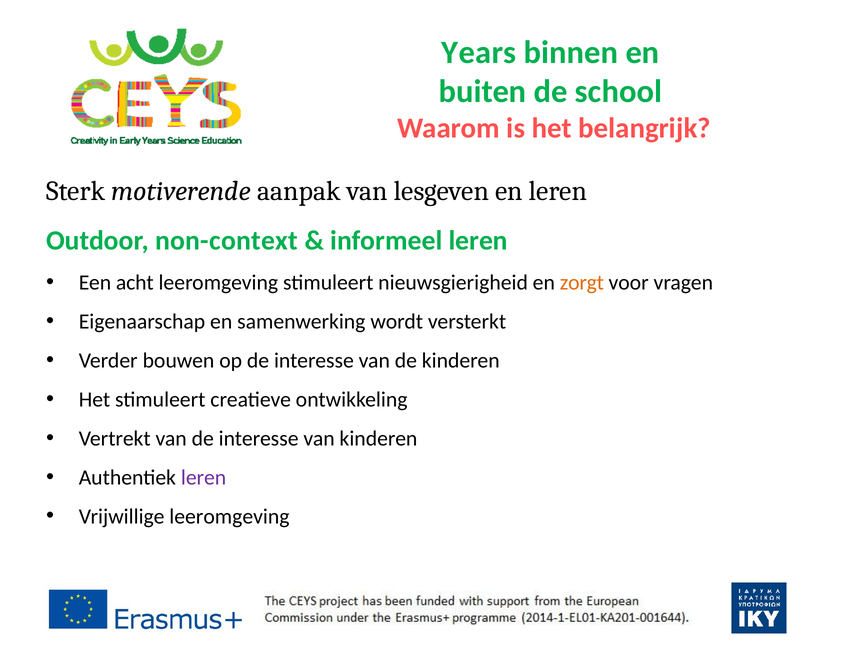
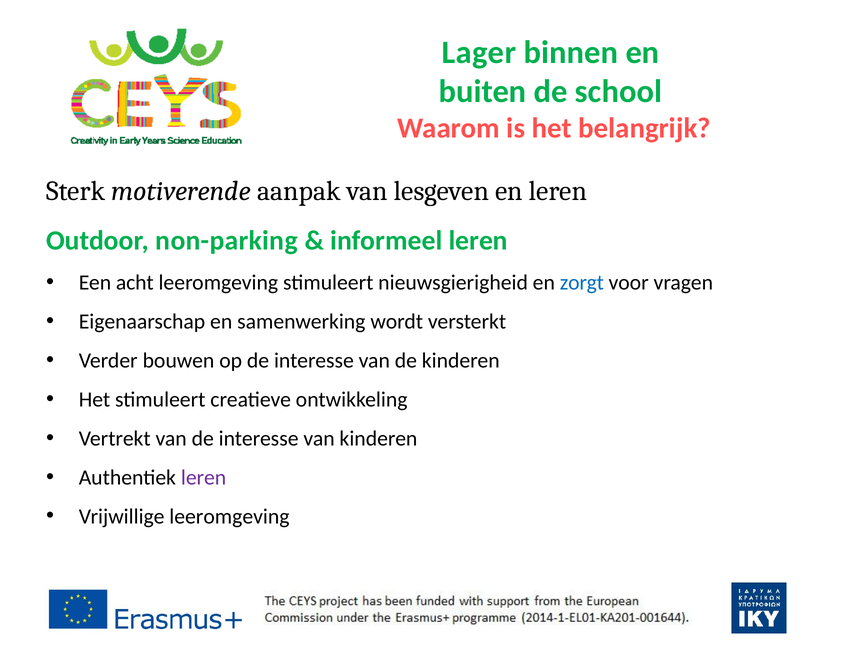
Years: Years -> Lager
non-context: non-context -> non-parking
zorgt colour: orange -> blue
